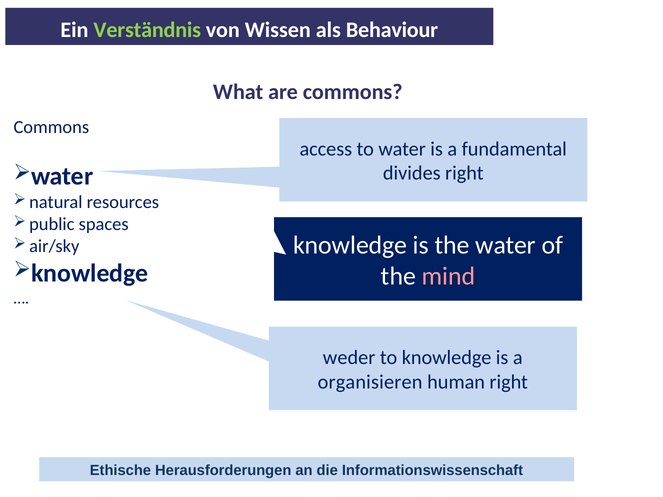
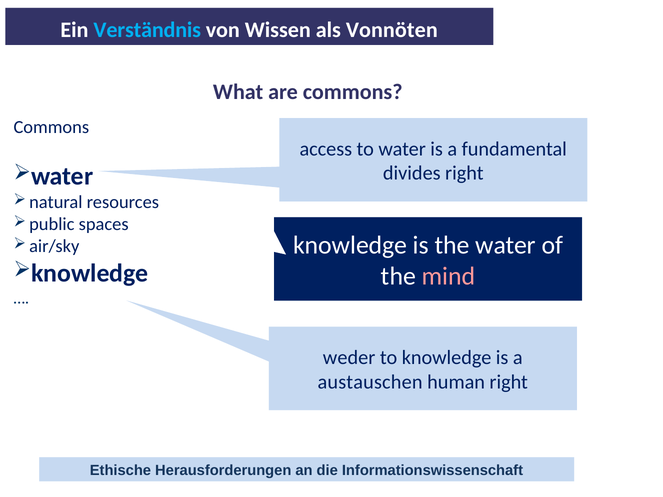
Verständnis colour: light green -> light blue
Behaviour: Behaviour -> Vonnöten
organisieren: organisieren -> austauschen
